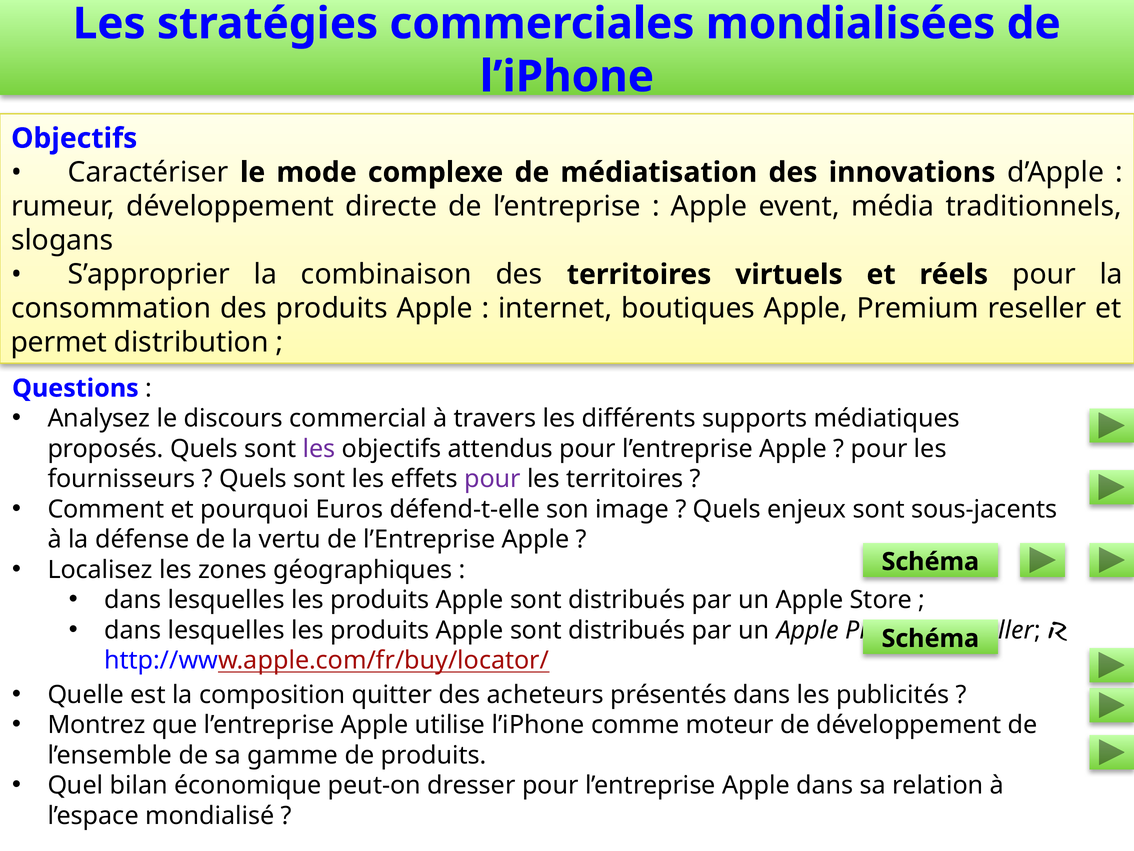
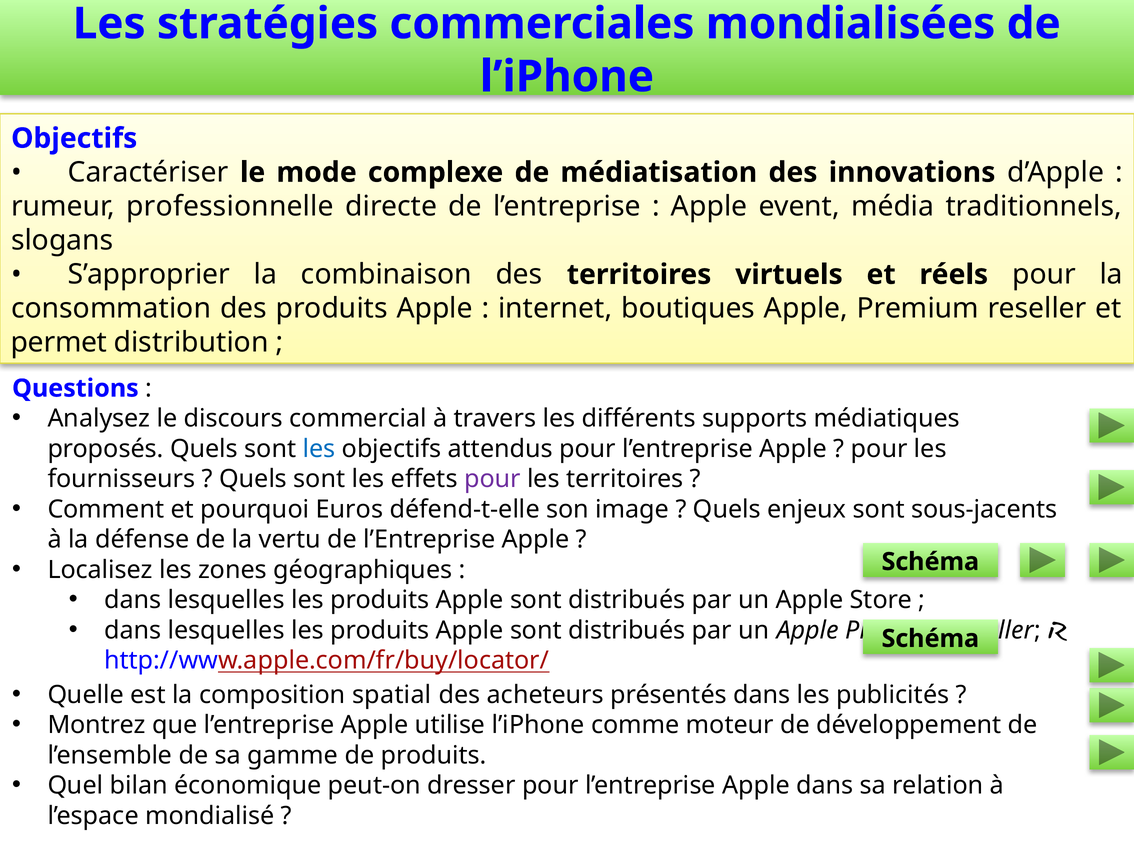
rumeur développement: développement -> professionnelle
les at (319, 449) colour: purple -> blue
quitter: quitter -> spatial
